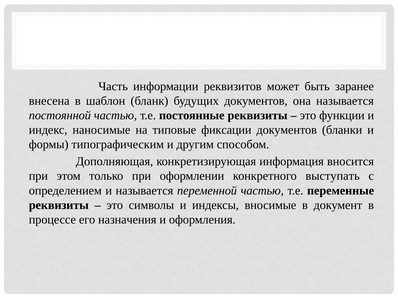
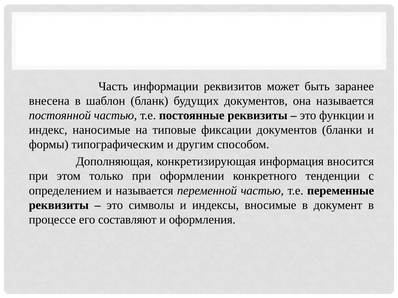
выступать: выступать -> тенденции
назначения: назначения -> составляют
